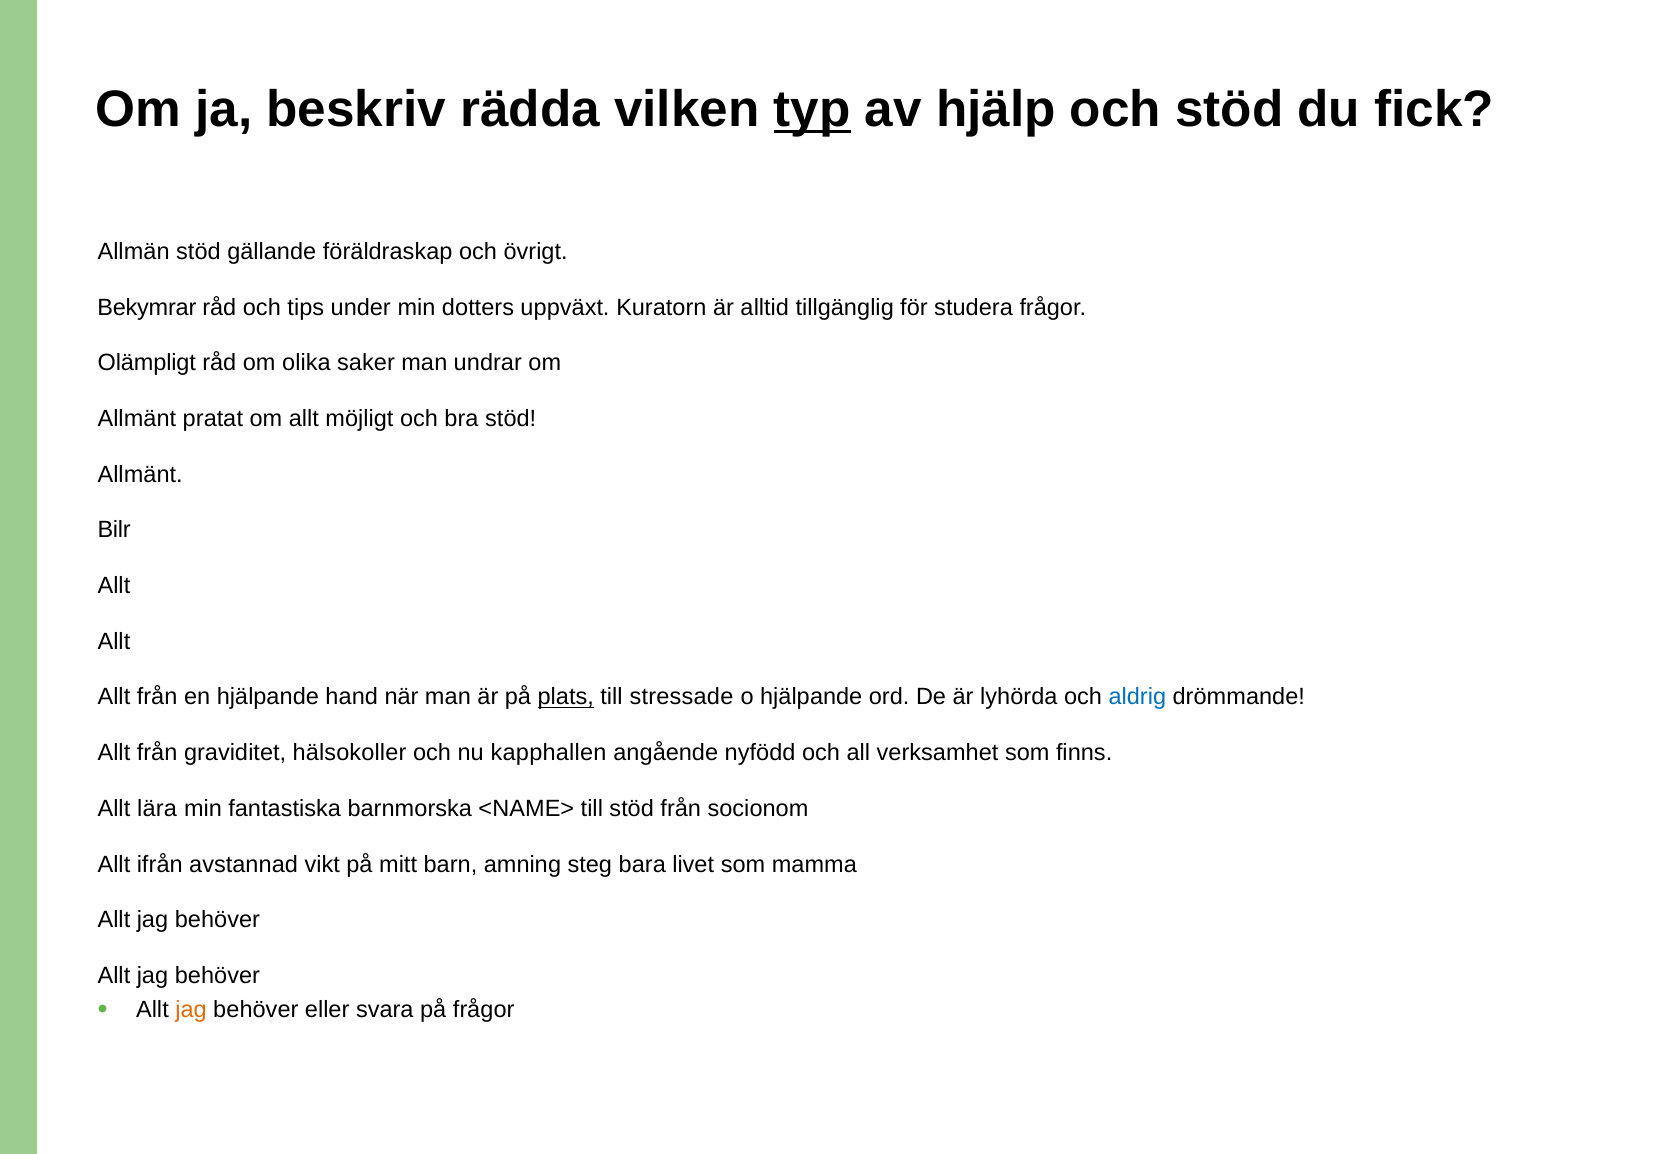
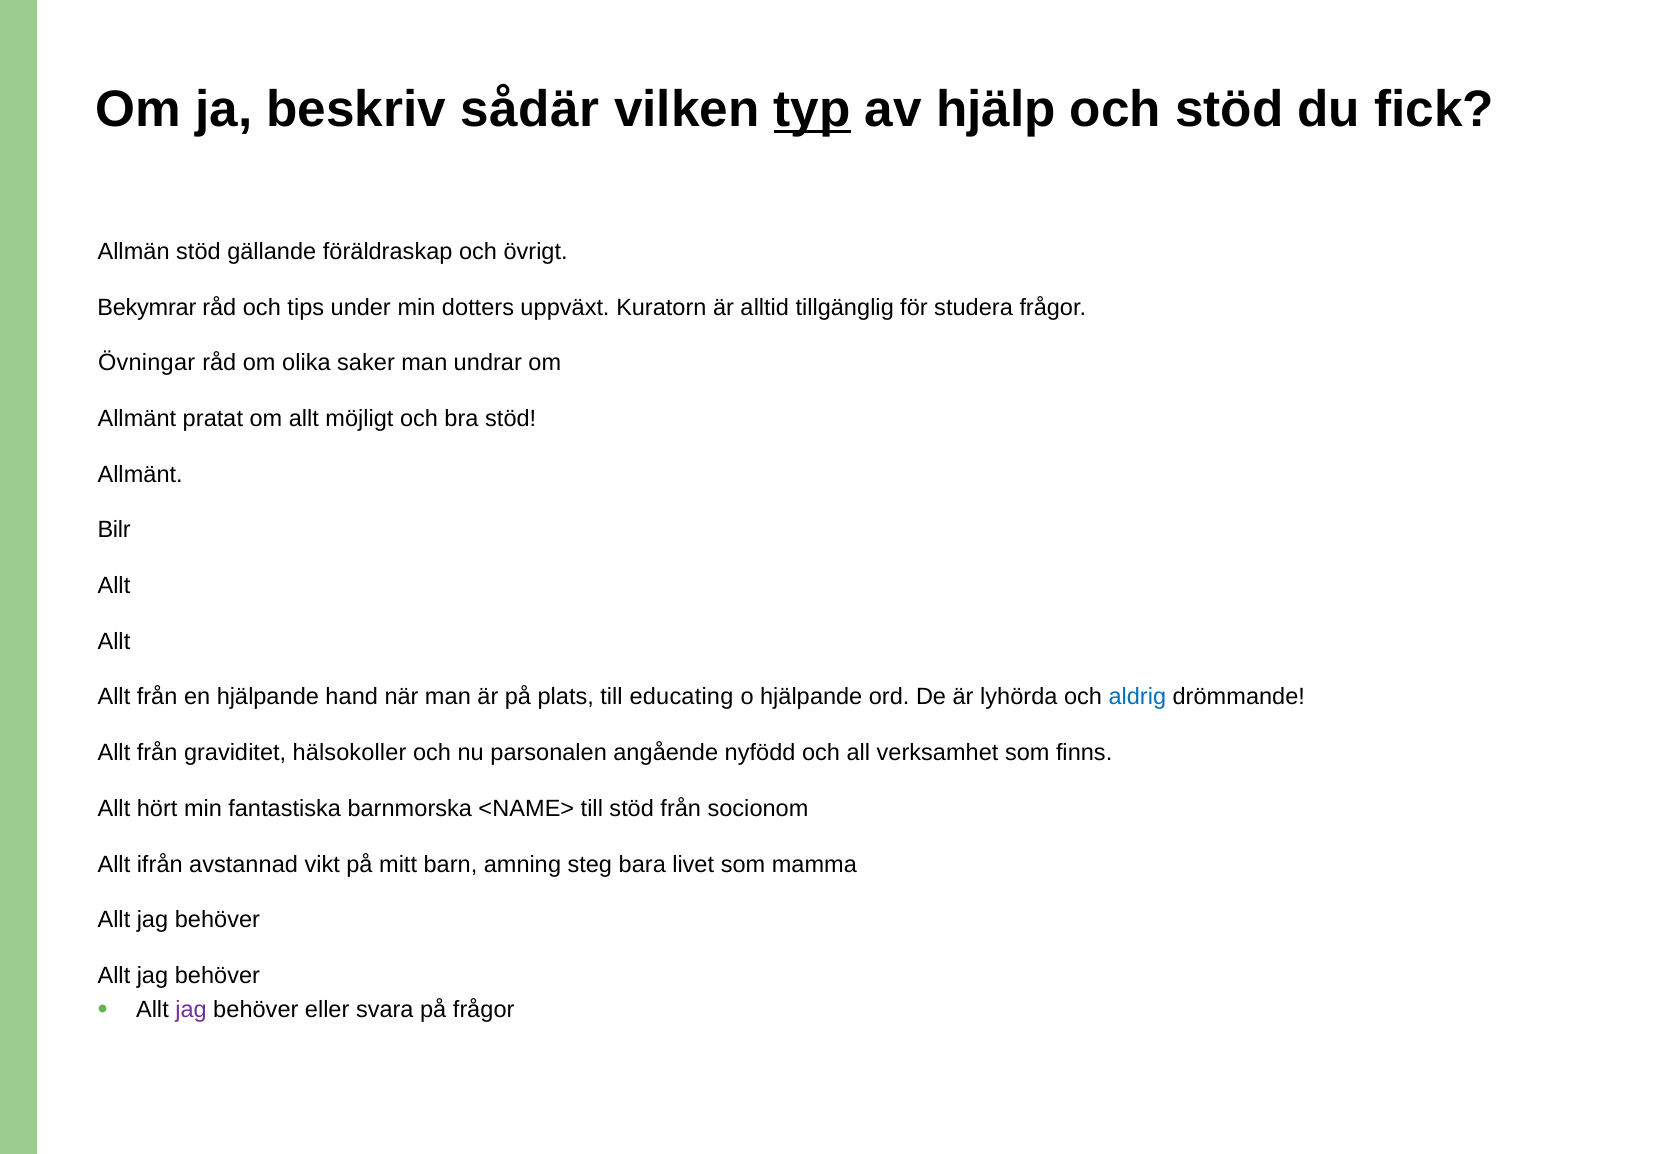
rädda: rädda -> sådär
Olämpligt: Olämpligt -> Övningar
plats underline: present -> none
stressade: stressade -> educating
kapphallen: kapphallen -> parsonalen
lära: lära -> hört
jag at (191, 1010) colour: orange -> purple
